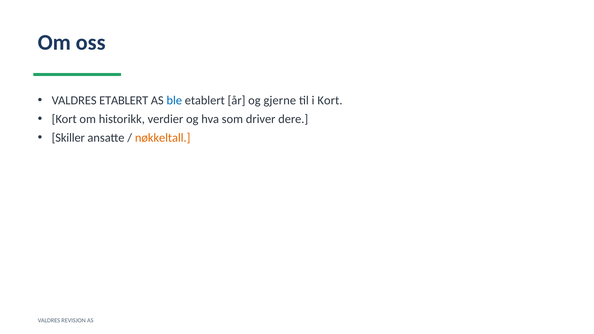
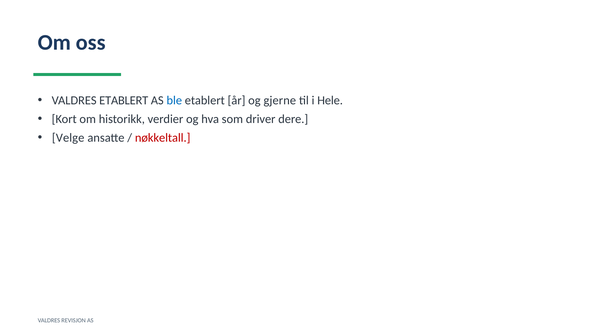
i Kort: Kort -> Hele
Skiller: Skiller -> Velge
nøkkeltall colour: orange -> red
